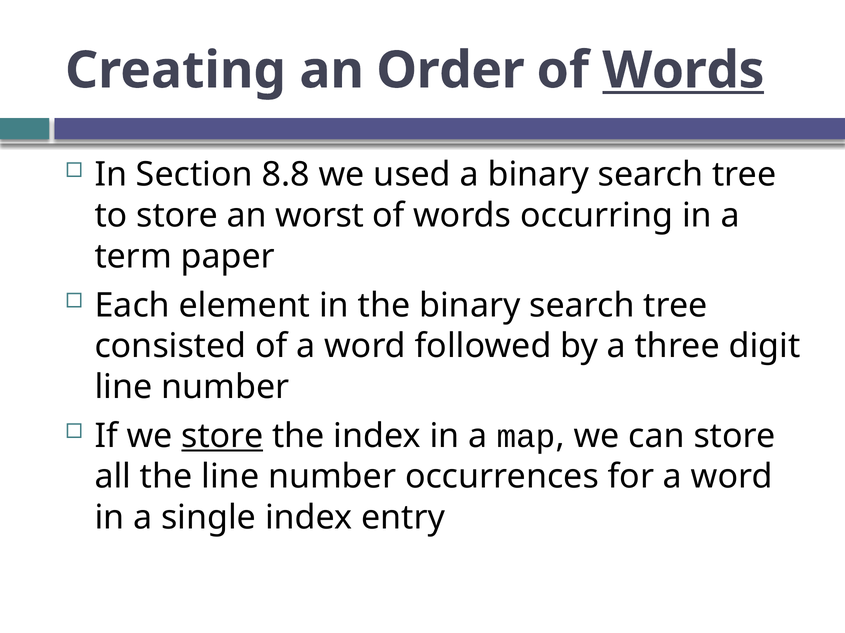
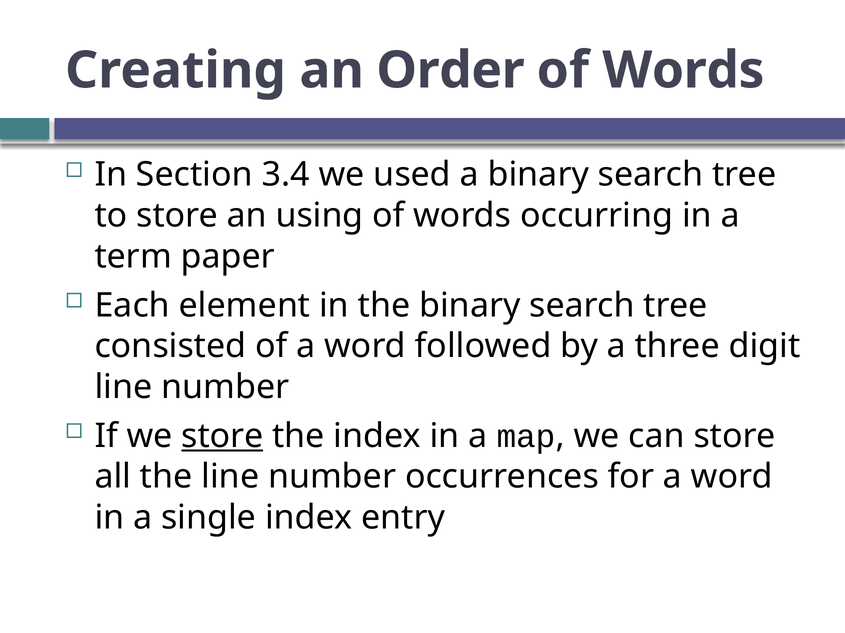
Words at (683, 70) underline: present -> none
8.8: 8.8 -> 3.4
worst: worst -> using
